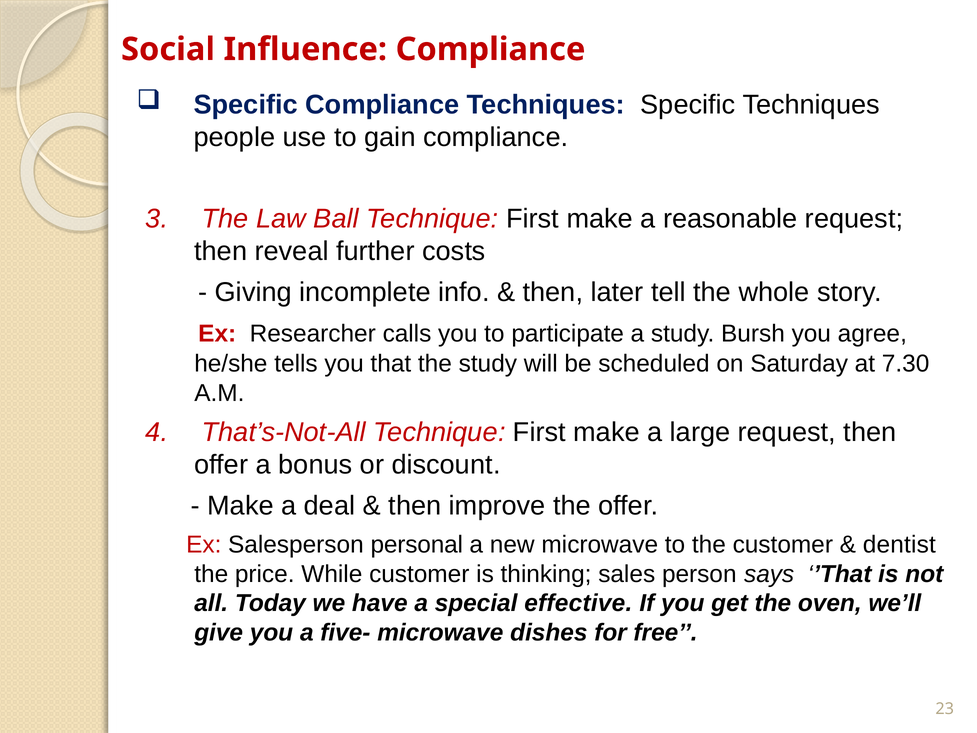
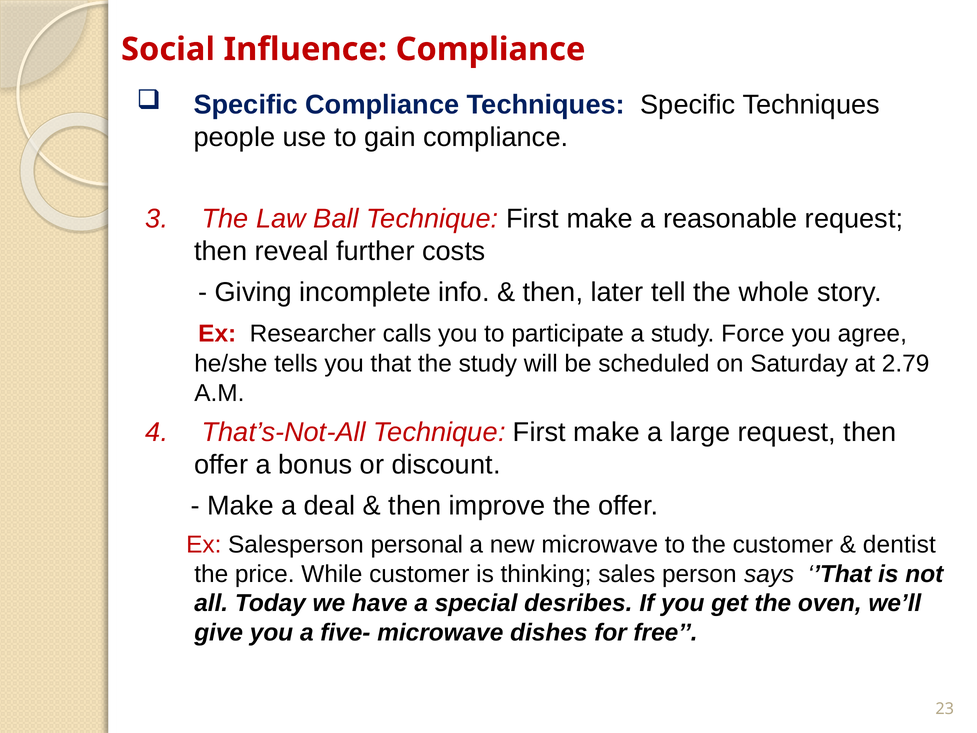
Bursh: Bursh -> Force
7.30: 7.30 -> 2.79
effective: effective -> desribes
